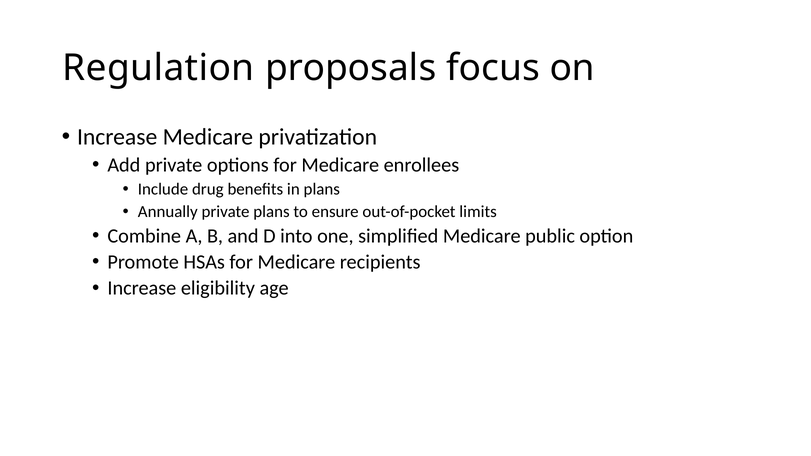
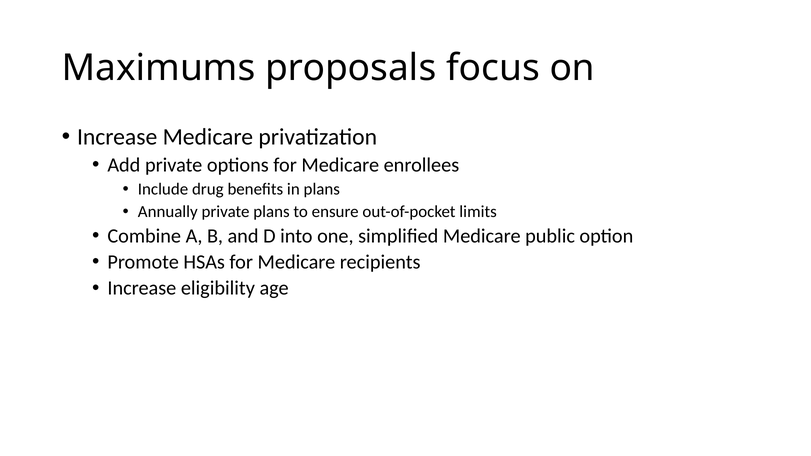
Regulation: Regulation -> Maximums
